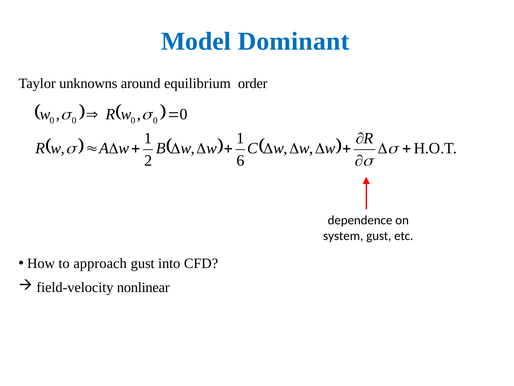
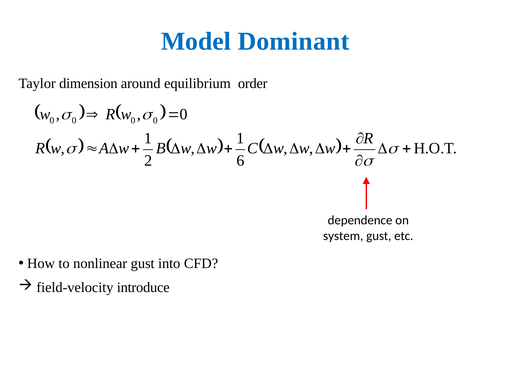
unknowns: unknowns -> dimension
approach: approach -> nonlinear
nonlinear: nonlinear -> introduce
